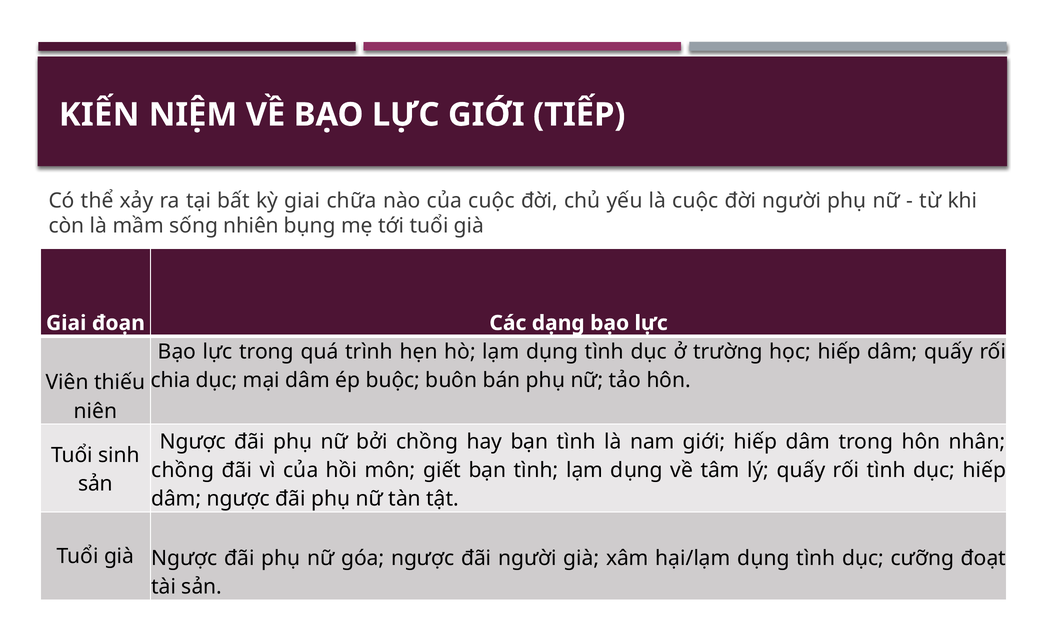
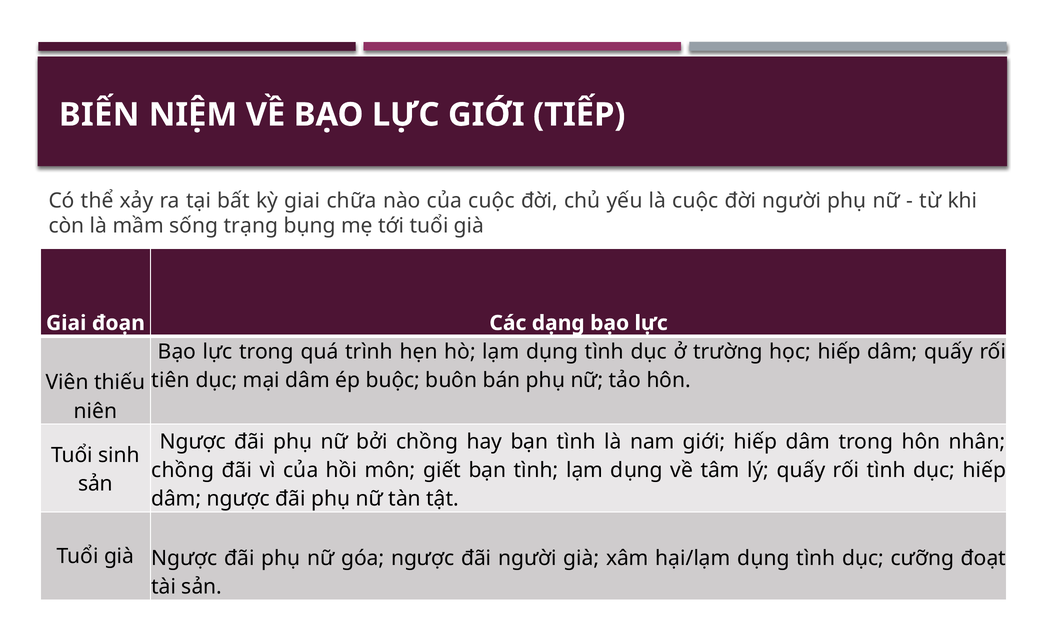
KIẾN: KIẾN -> BIẾN
nhiên: nhiên -> trạng
chia: chia -> tiên
